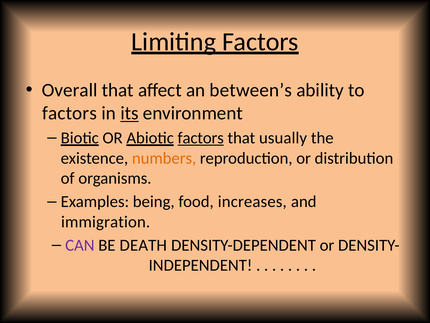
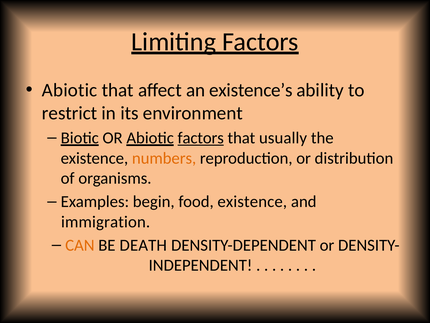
Overall at (70, 90): Overall -> Abiotic
between’s: between’s -> existence’s
factors at (70, 113): factors -> restrict
its underline: present -> none
being: being -> begin
food increases: increases -> existence
CAN colour: purple -> orange
